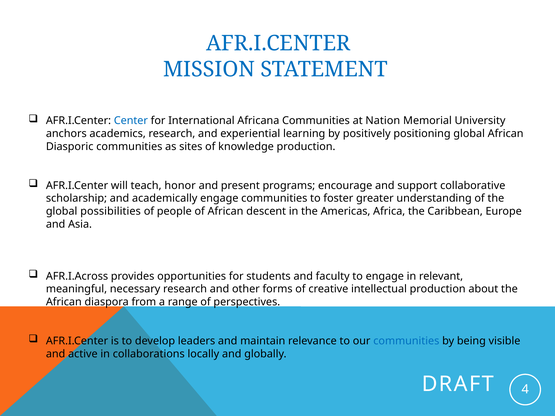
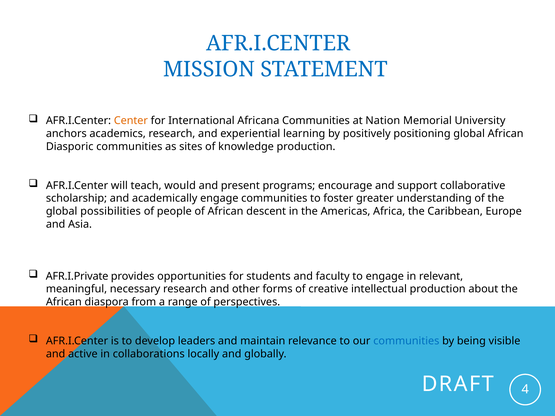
Center colour: blue -> orange
honor: honor -> would
AFR.I.Across: AFR.I.Across -> AFR.I.Private
